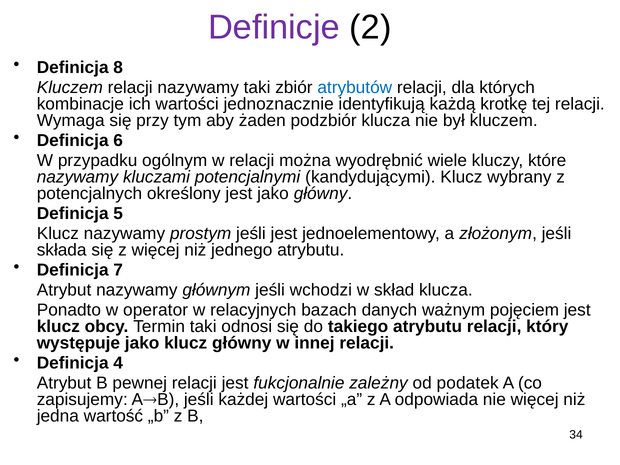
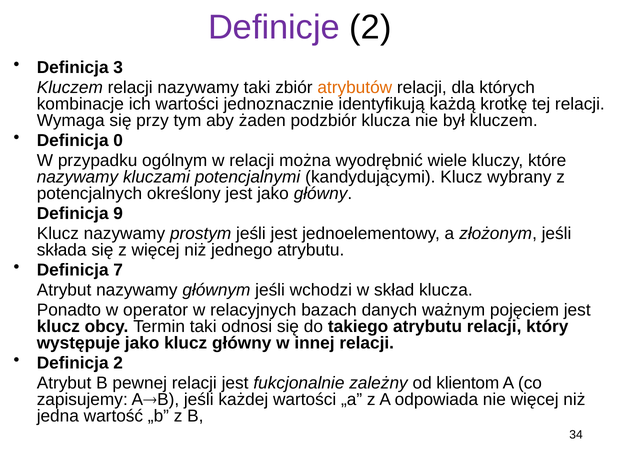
8: 8 -> 3
atrybutów colour: blue -> orange
6: 6 -> 0
5: 5 -> 9
Definicja 4: 4 -> 2
podatek: podatek -> klientom
